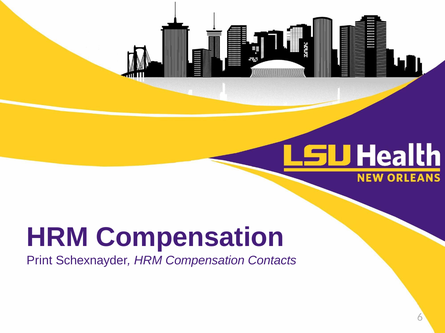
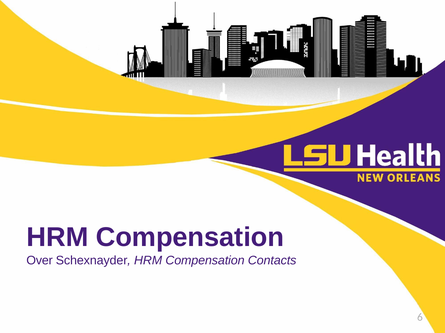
Print: Print -> Over
